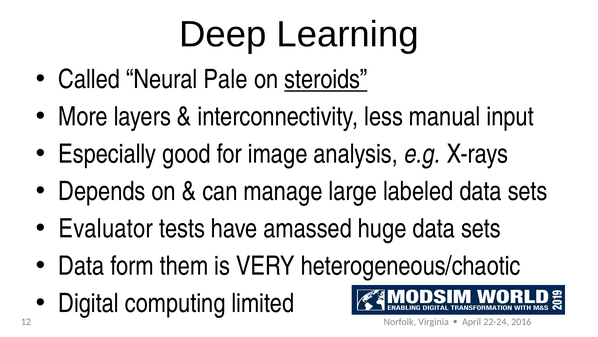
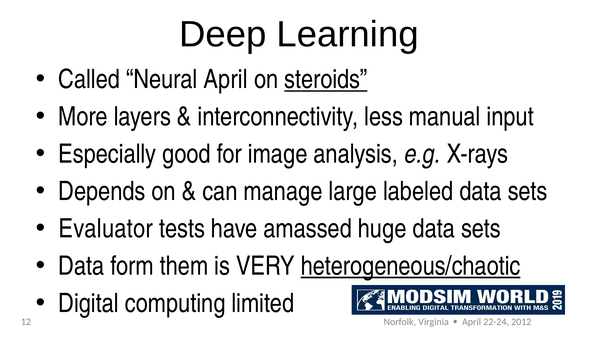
Neural Pale: Pale -> April
heterogeneous/chaotic underline: none -> present
2016: 2016 -> 2012
